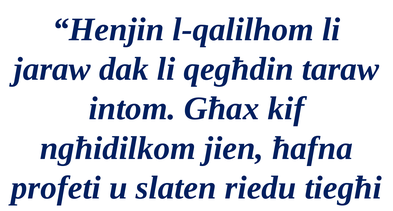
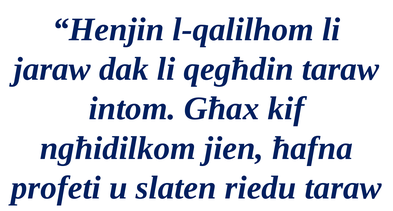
riedu tiegħi: tiegħi -> taraw
